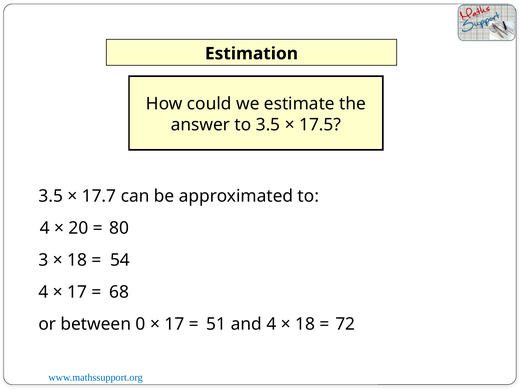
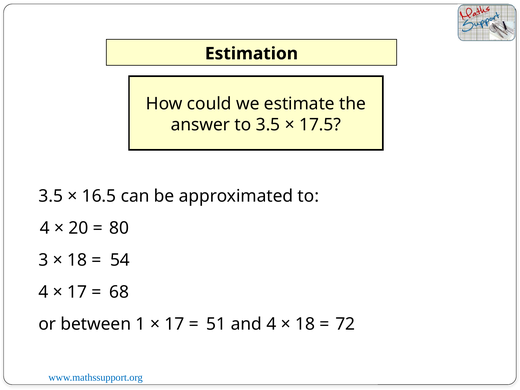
17.7: 17.7 -> 16.5
0: 0 -> 1
